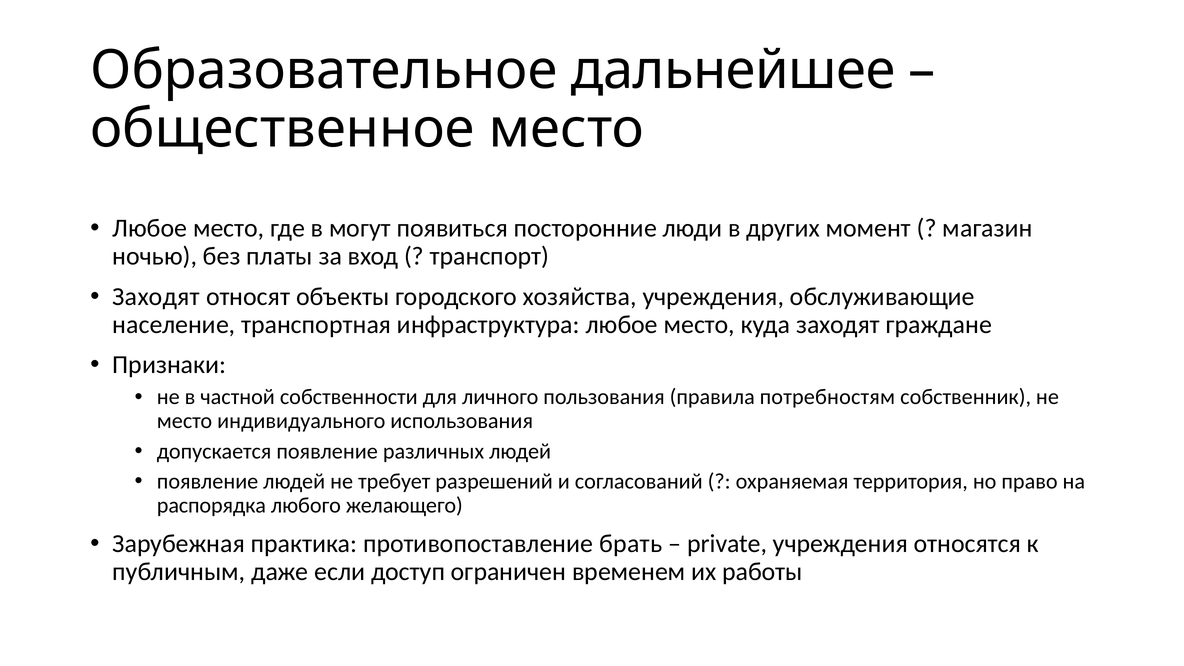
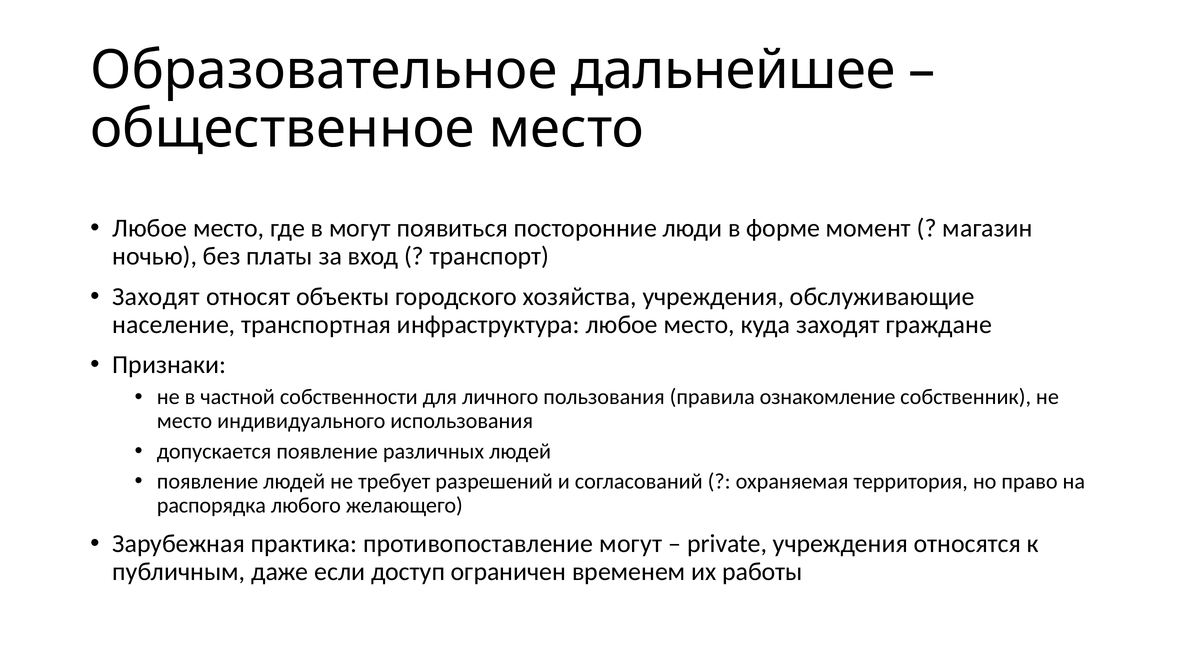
других: других -> форме
потребностям: потребностям -> ознакомление
противопоставление брать: брать -> могут
